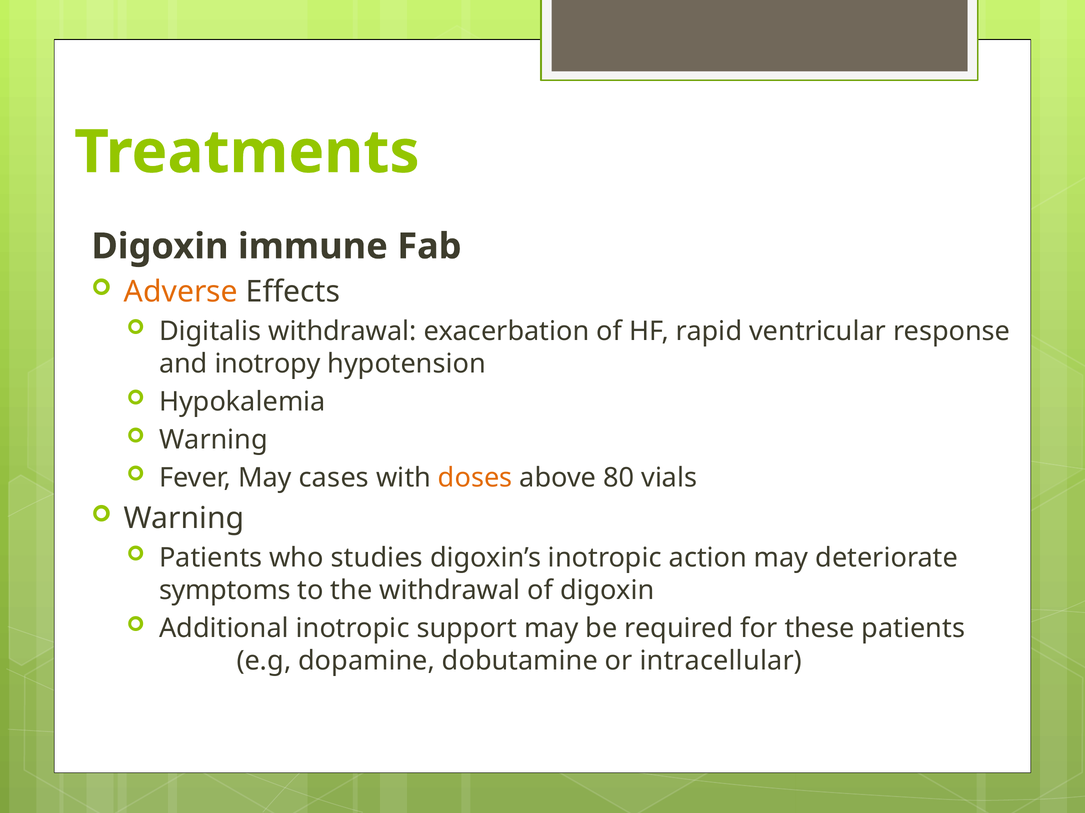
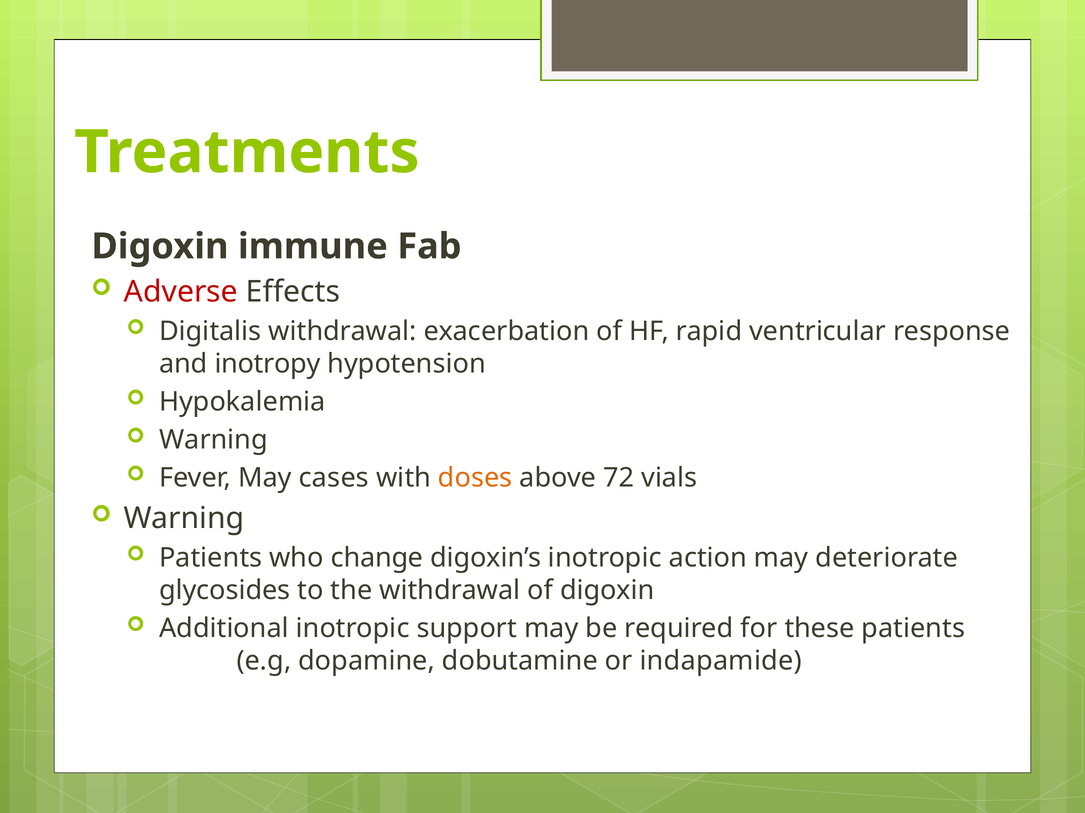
Adverse colour: orange -> red
80: 80 -> 72
studies: studies -> change
symptoms: symptoms -> glycosides
intracellular: intracellular -> indapamide
